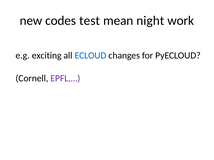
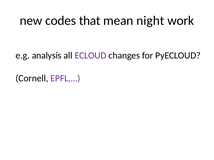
test: test -> that
exciting: exciting -> analysis
ECLOUD colour: blue -> purple
